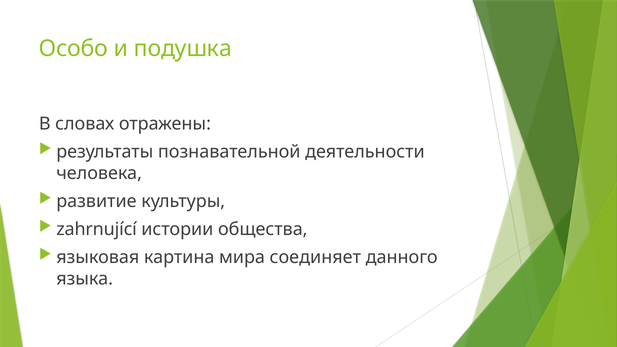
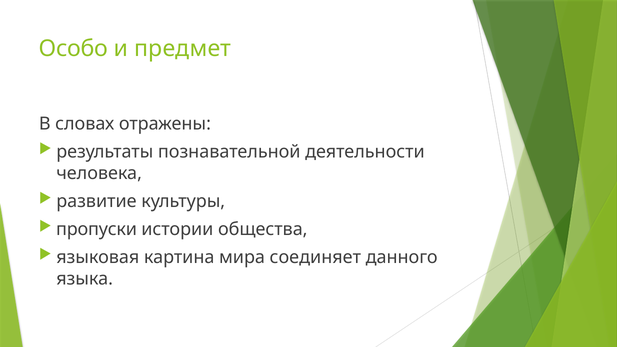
подушка: подушка -> предмет
zahrnující: zahrnující -> пропуски
